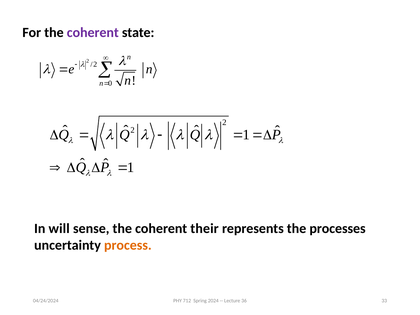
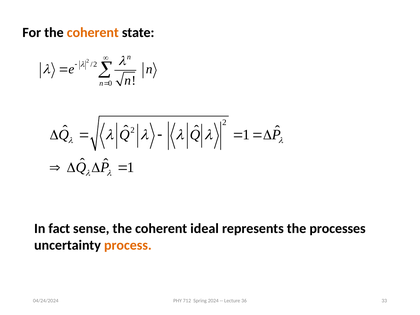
coherent at (93, 32) colour: purple -> orange
will: will -> fact
their: their -> ideal
